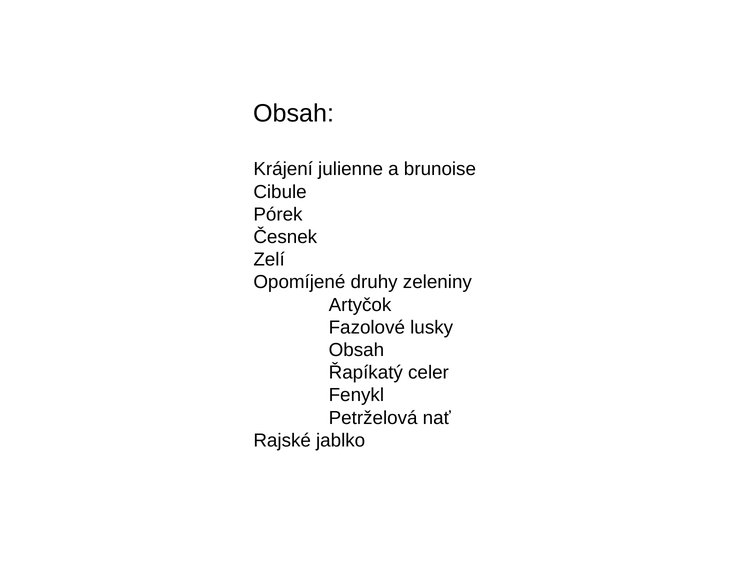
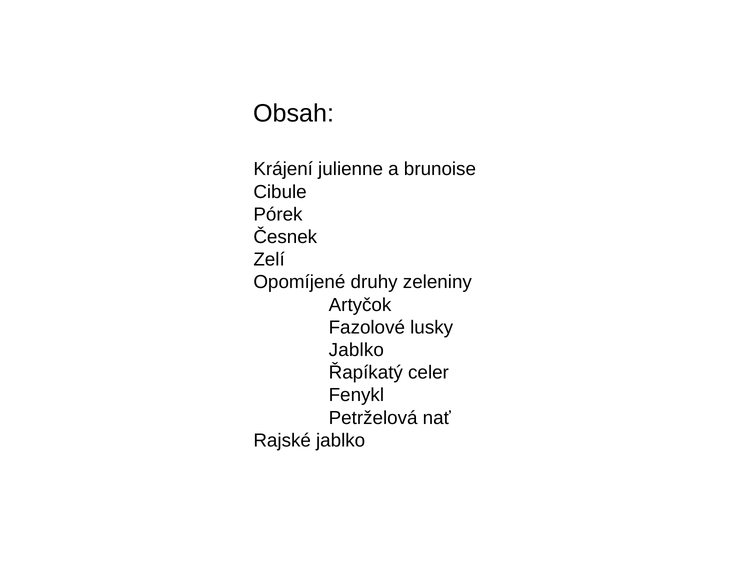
Obsah at (356, 350): Obsah -> Jablko
